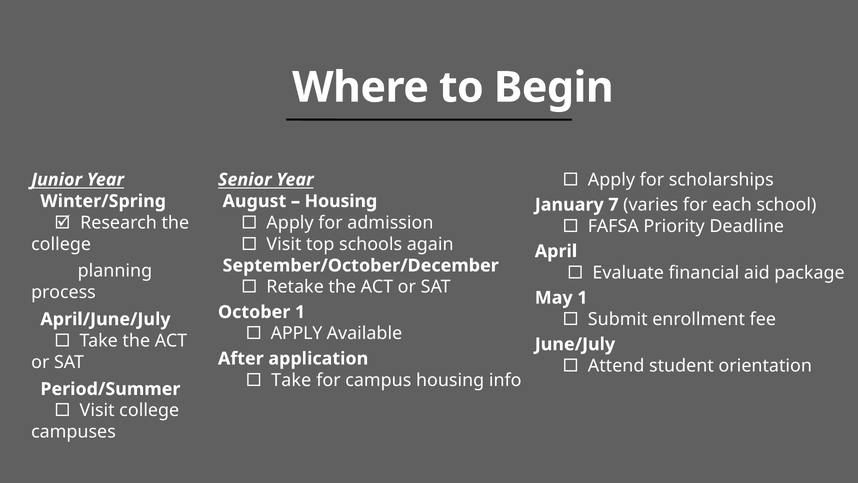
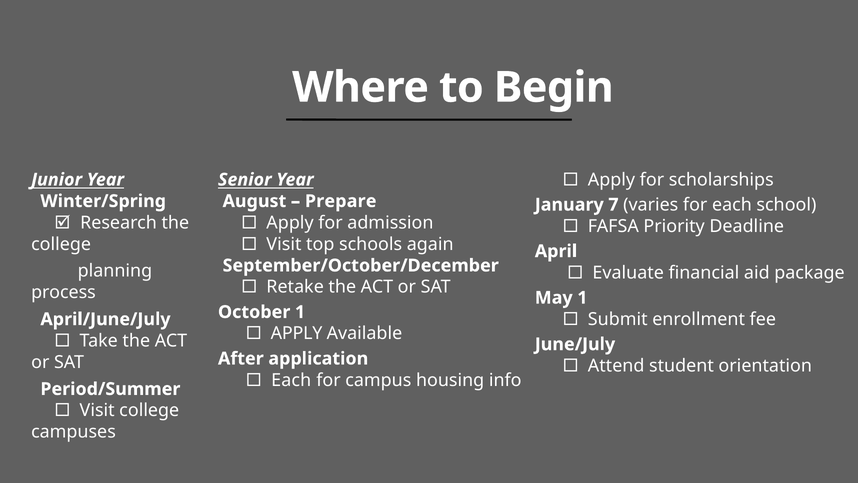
Housing at (341, 201): Housing -> Prepare
Take at (291, 380): Take -> Each
